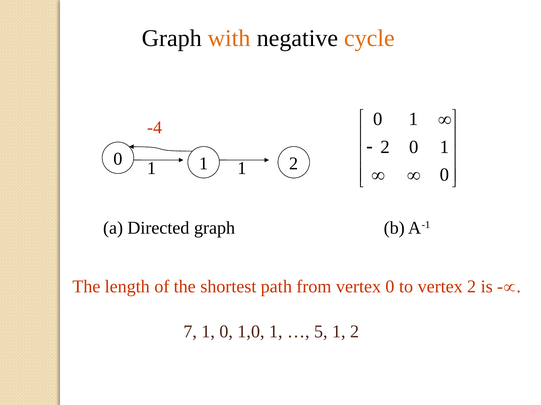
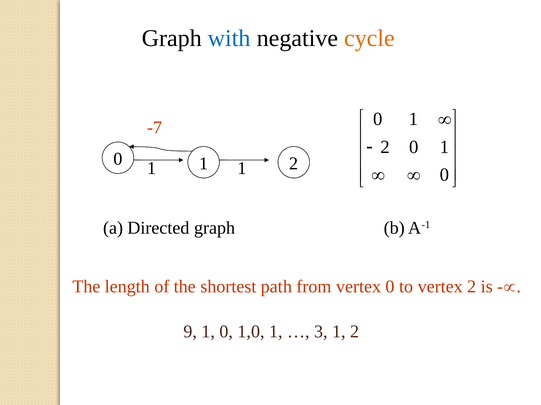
with colour: orange -> blue
-4: -4 -> -7
7: 7 -> 9
5: 5 -> 3
